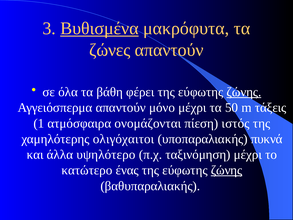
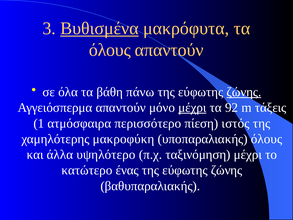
ζώνες at (110, 50): ζώνες -> όλους
φέρει: φέρει -> πάνω
μέχρι at (192, 108) underline: none -> present
50: 50 -> 92
ονομάζονται: ονομάζονται -> περισσότερο
ολιγόχαιτοι: ολιγόχαιτοι -> μακροφύκη
υποπαραλιακής πυκνά: πυκνά -> όλους
ζώνης at (227, 170) underline: present -> none
